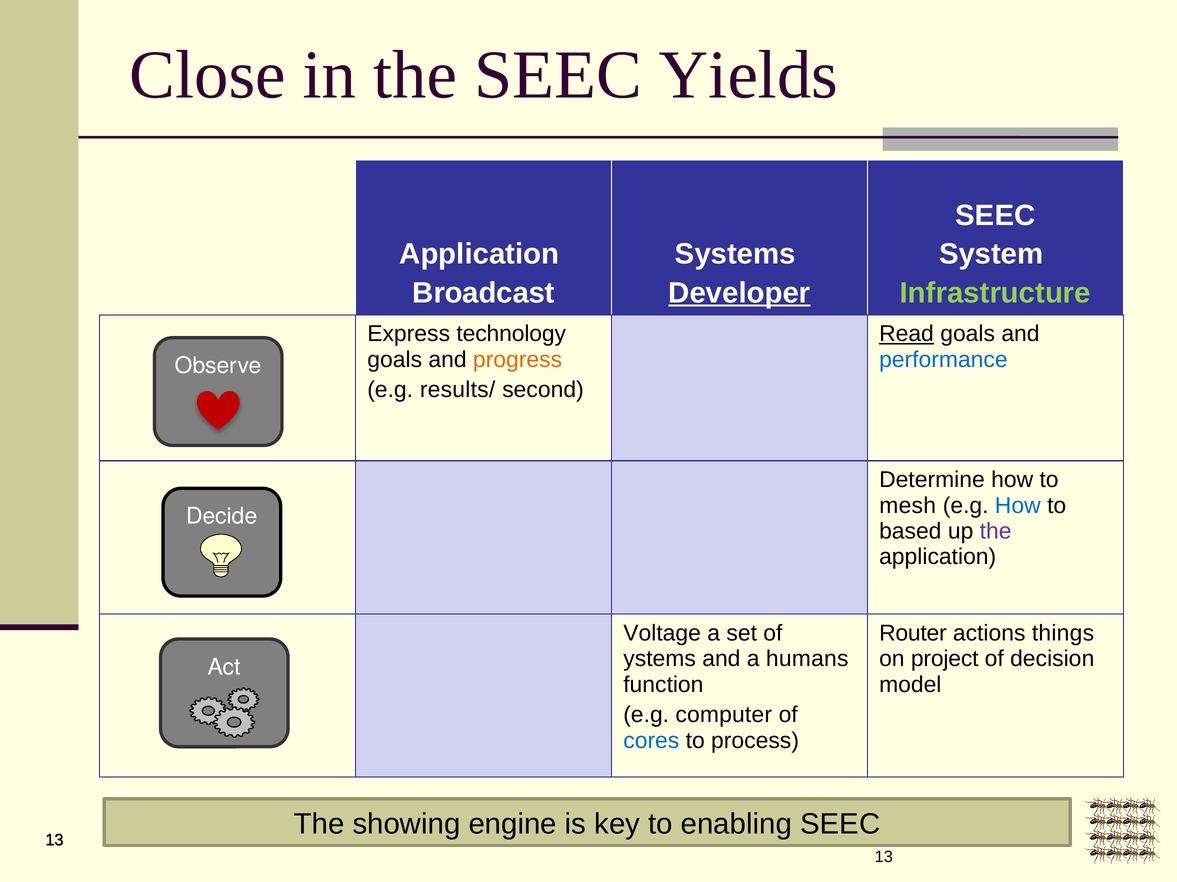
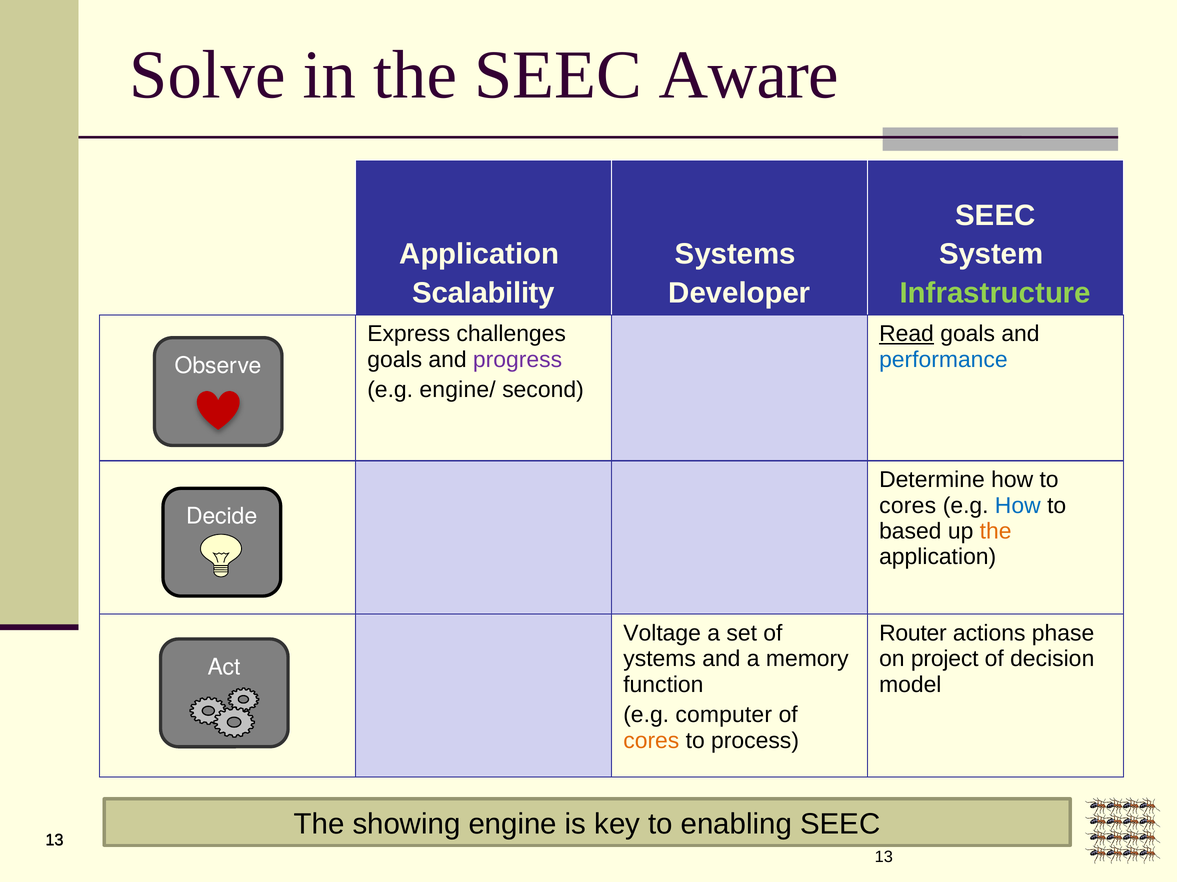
Close: Close -> Solve
Yields: Yields -> Aware
Broadcast: Broadcast -> Scalability
Developer underline: present -> none
technology: technology -> challenges
progress colour: orange -> purple
results/: results/ -> engine/
mesh at (908, 506): mesh -> cores
the at (996, 532) colour: purple -> orange
things: things -> phase
humans: humans -> memory
cores at (651, 741) colour: blue -> orange
